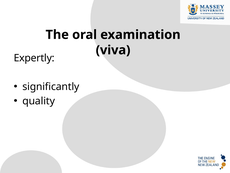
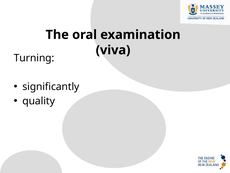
Expertly: Expertly -> Turning
